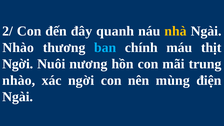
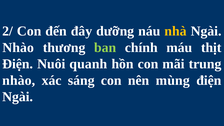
quanh: quanh -> dưỡng
ban colour: light blue -> light green
Ngời at (18, 64): Ngời -> Điện
nương: nương -> quanh
xác ngời: ngời -> sáng
